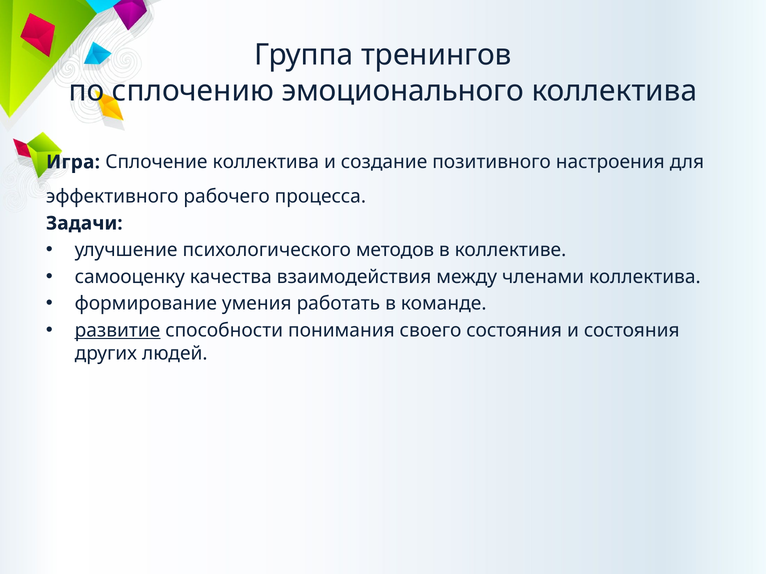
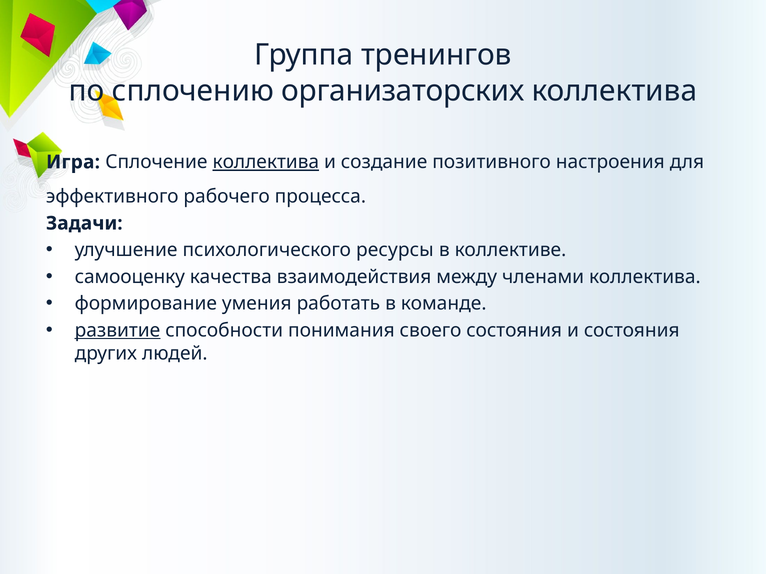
эмоционального: эмоционального -> организаторских
коллектива at (266, 162) underline: none -> present
методов: методов -> ресурсы
